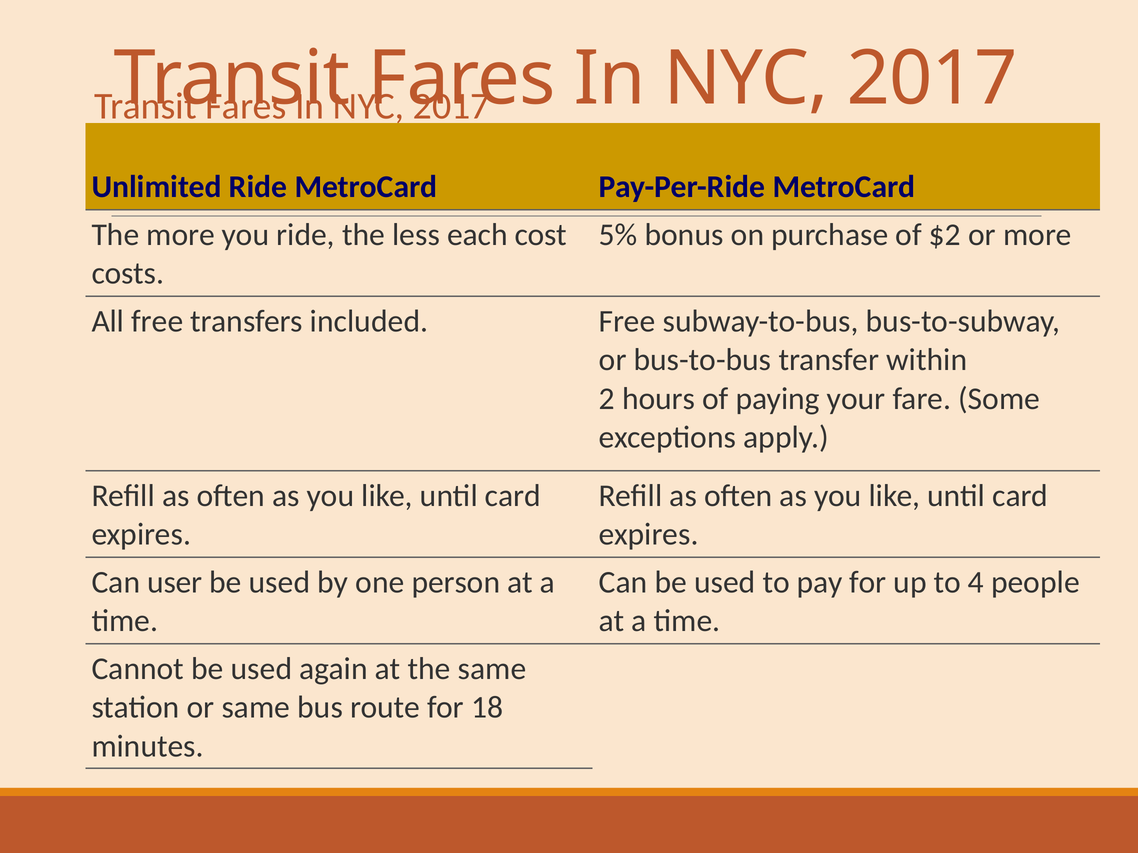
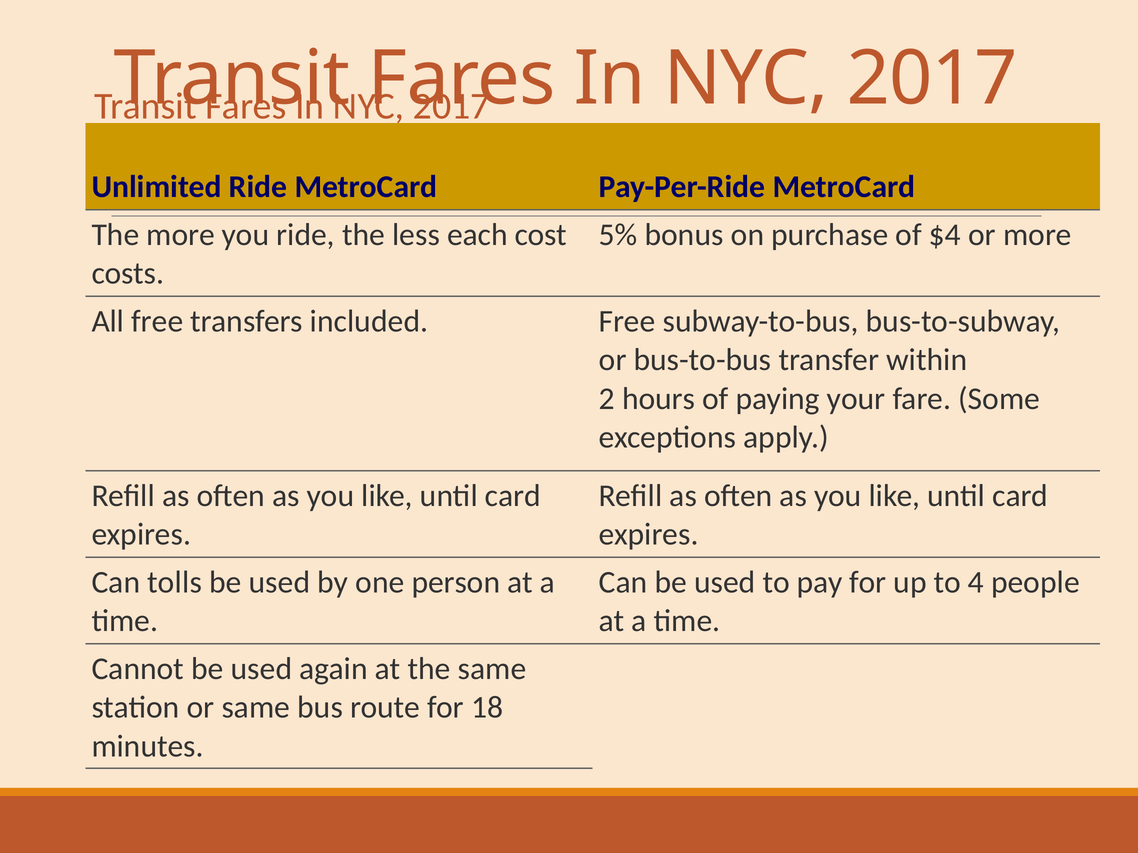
$2: $2 -> $4
user: user -> tolls
